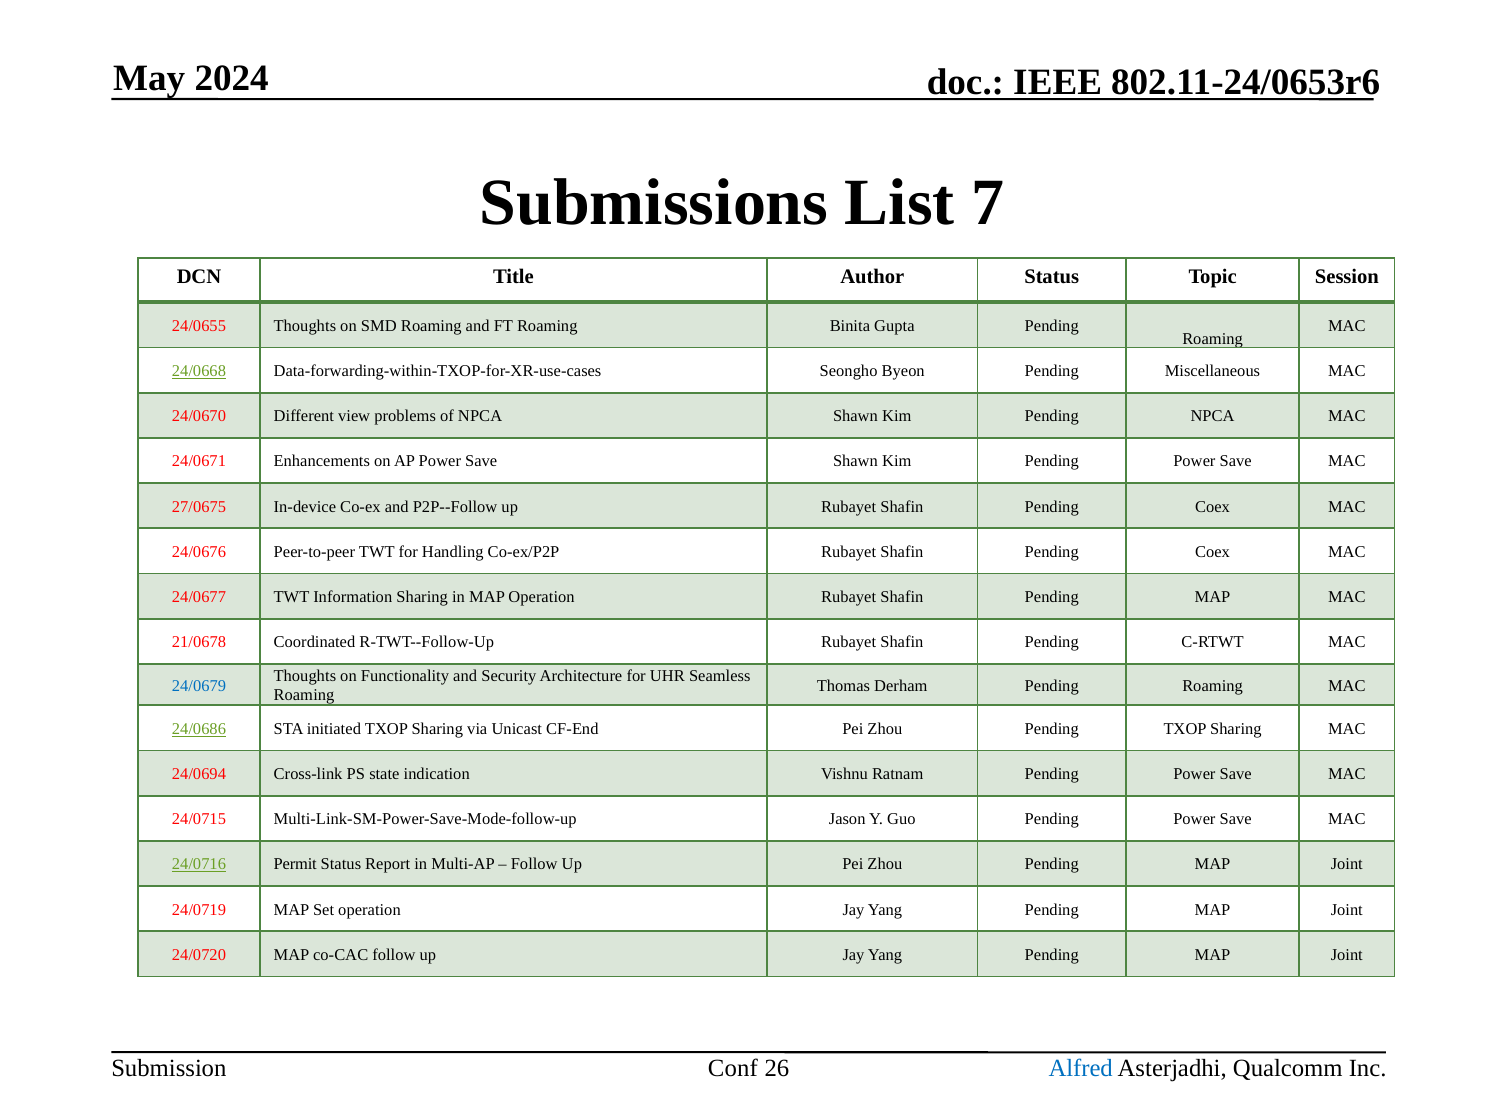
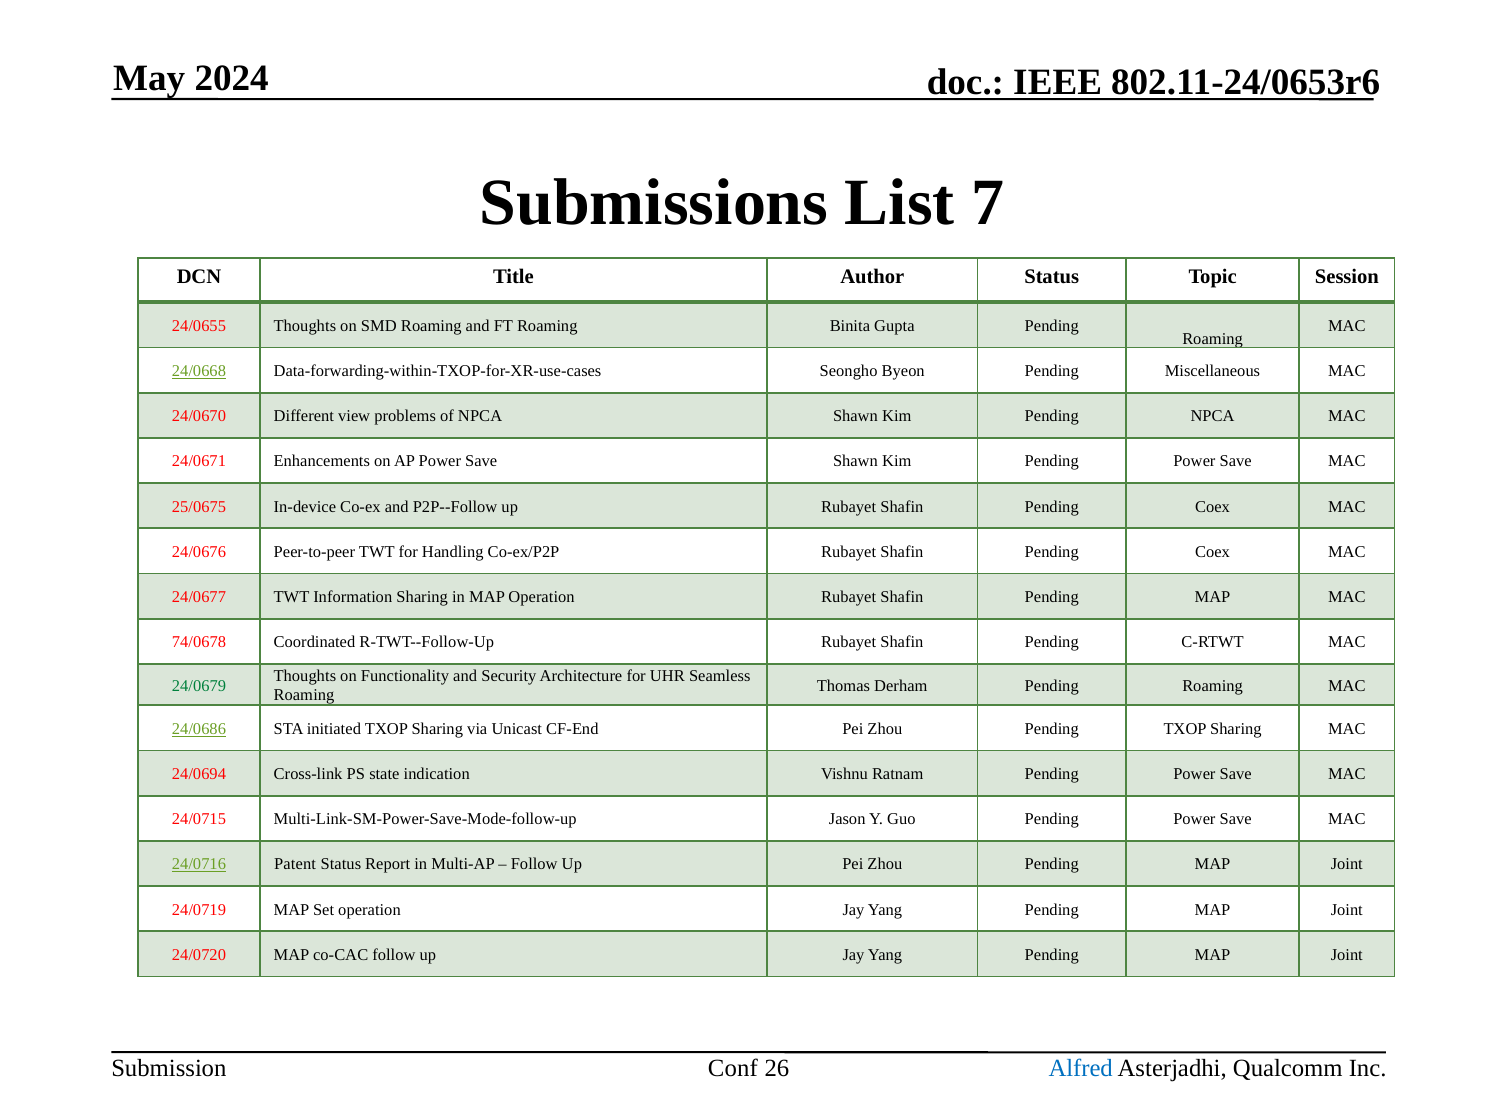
27/0675: 27/0675 -> 25/0675
21/0678: 21/0678 -> 74/0678
24/0679 colour: blue -> green
Permit: Permit -> Patent
